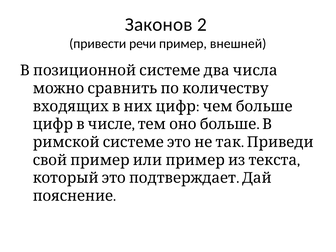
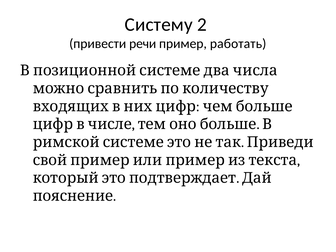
Законов: Законов -> Систему
внешней: внешней -> работать
